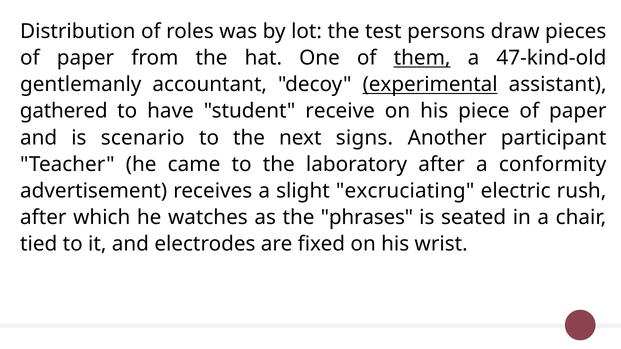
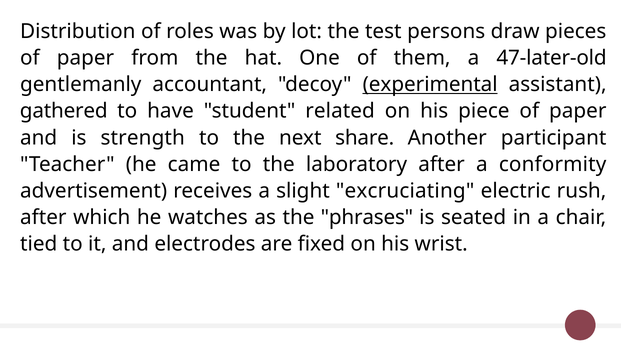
them underline: present -> none
47-kind-old: 47-kind-old -> 47-later-old
receive: receive -> related
scenario: scenario -> strength
signs: signs -> share
